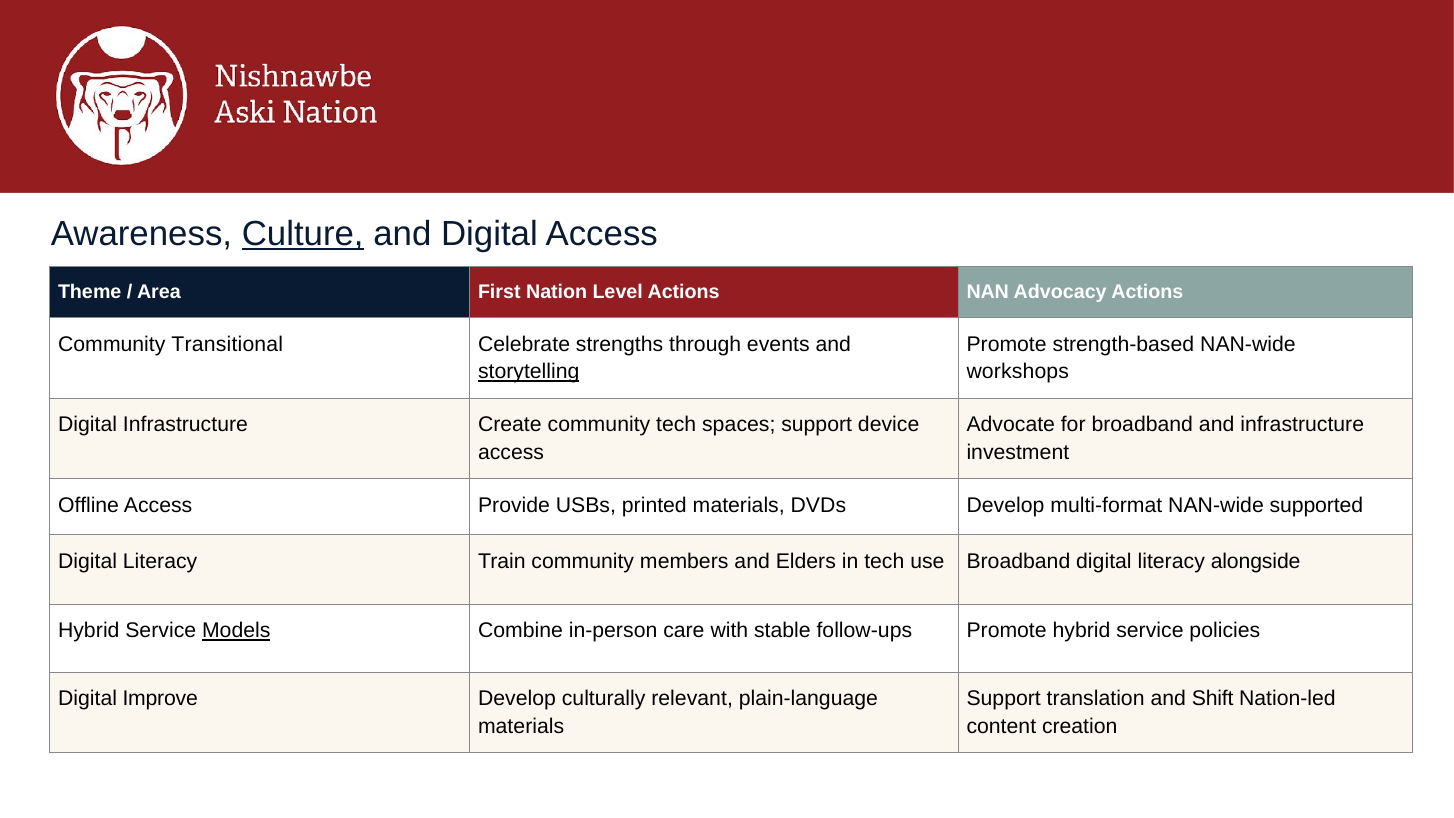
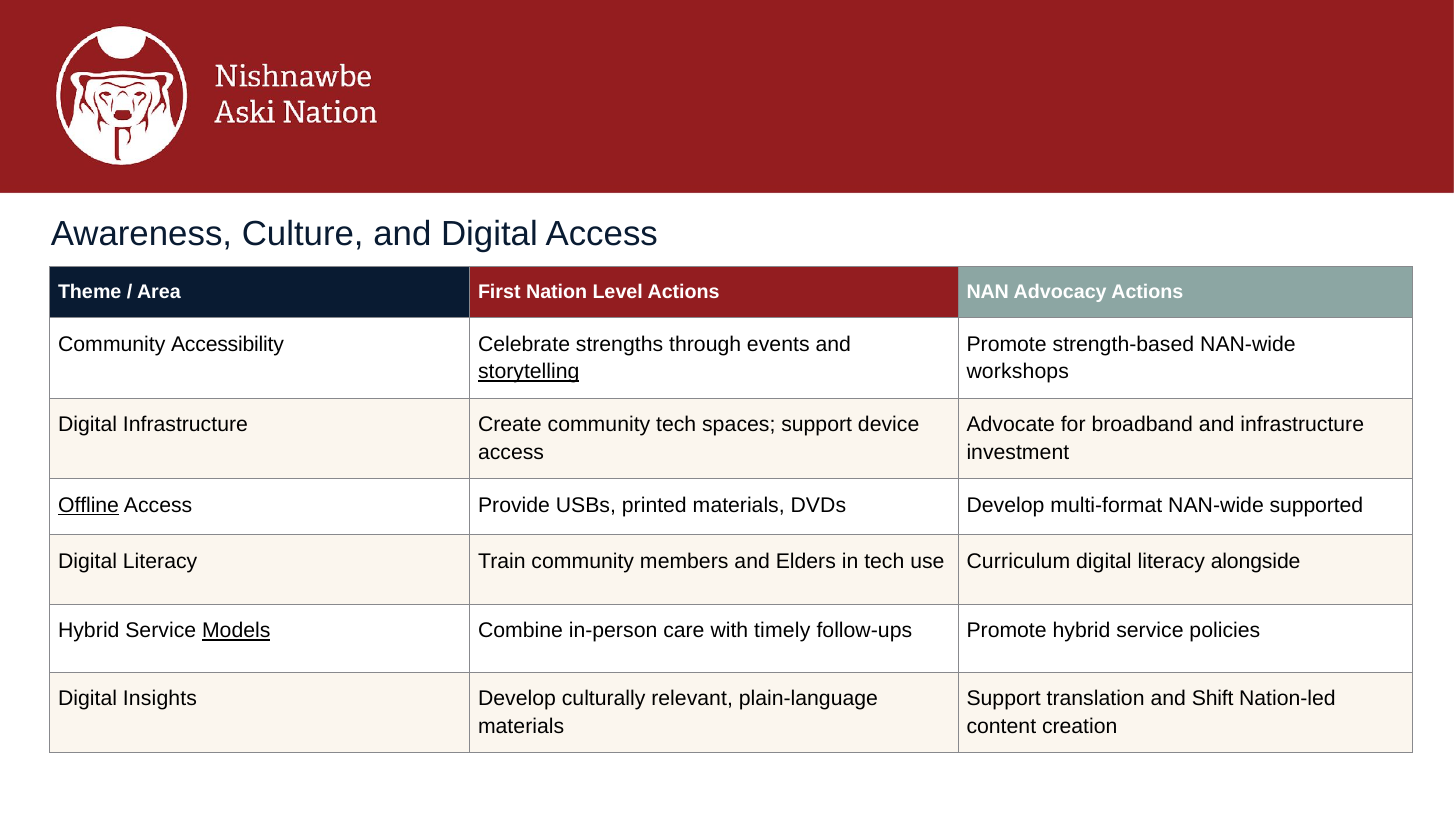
Culture underline: present -> none
Transitional: Transitional -> Accessibility
Offline underline: none -> present
use Broadband: Broadband -> Curriculum
stable: stable -> timely
Improve: Improve -> Insights
